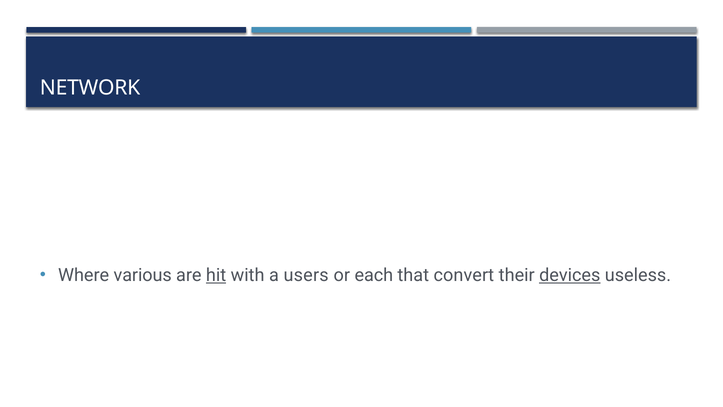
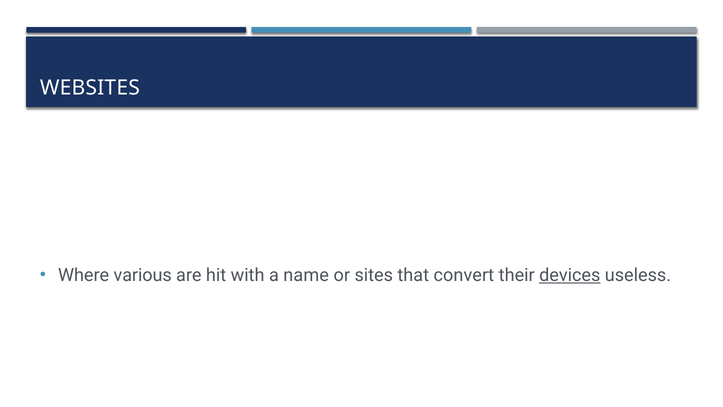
NETWORK: NETWORK -> WEBSITES
hit underline: present -> none
users: users -> name
each: each -> sites
